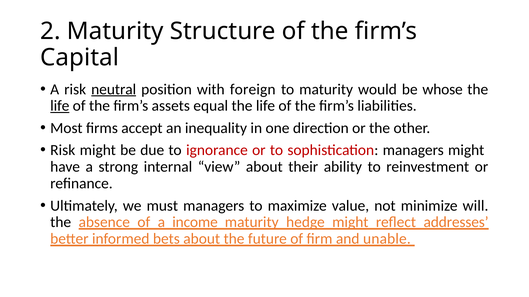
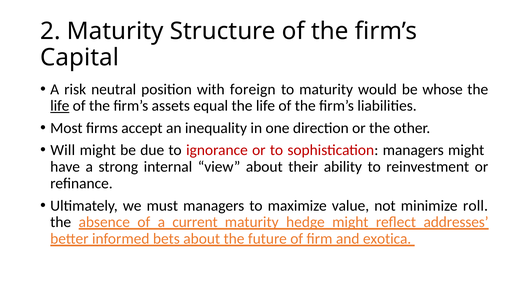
neutral underline: present -> none
Risk at (63, 150): Risk -> Will
will: will -> roll
income: income -> current
unable: unable -> exotica
